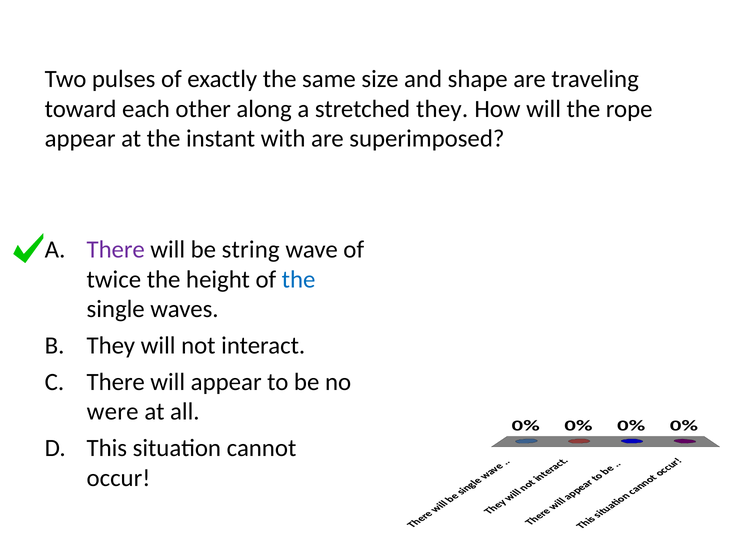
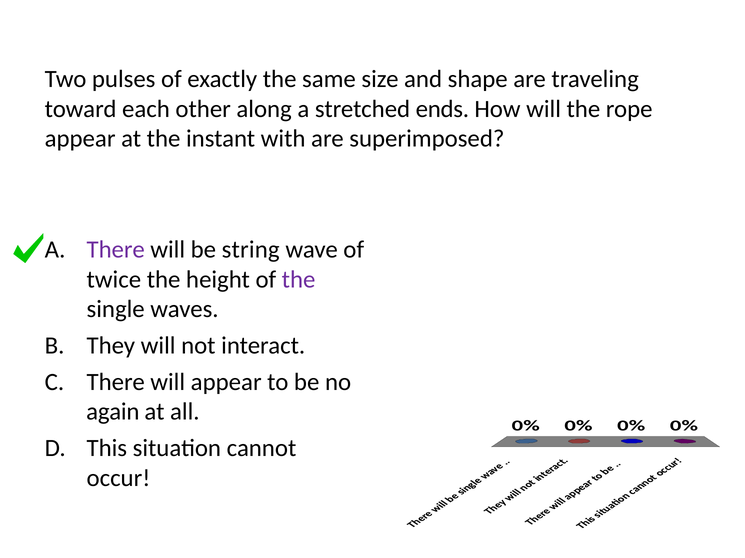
stretched they: they -> ends
the at (299, 280) colour: blue -> purple
were: were -> again
